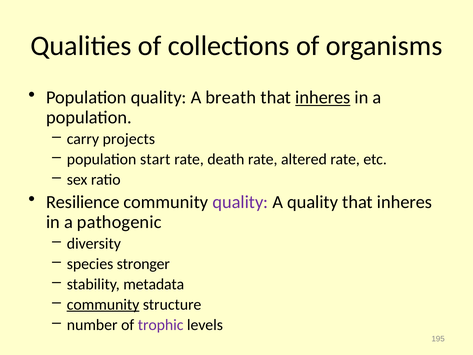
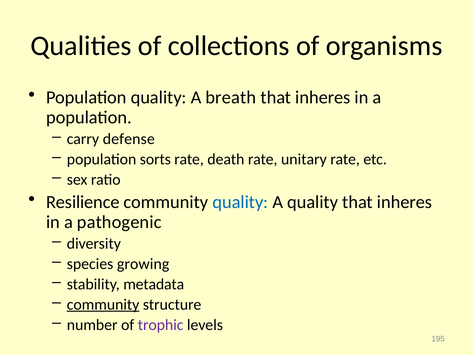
inheres at (323, 97) underline: present -> none
projects: projects -> defense
start: start -> sorts
altered: altered -> unitary
quality at (240, 202) colour: purple -> blue
stronger: stronger -> growing
